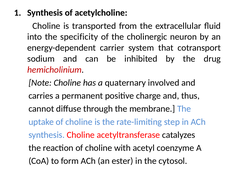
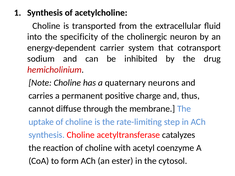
involved: involved -> neurons
